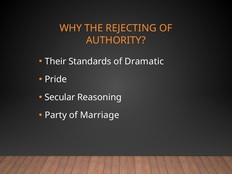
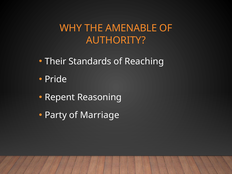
REJECTING: REJECTING -> AMENABLE
Dramatic: Dramatic -> Reaching
Secular: Secular -> Repent
